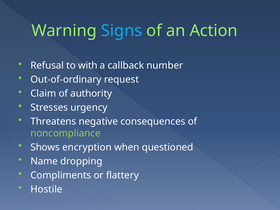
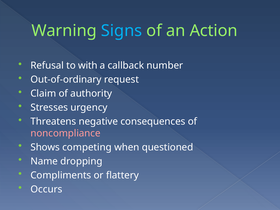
noncompliance colour: light green -> pink
encryption: encryption -> competing
Hostile: Hostile -> Occurs
